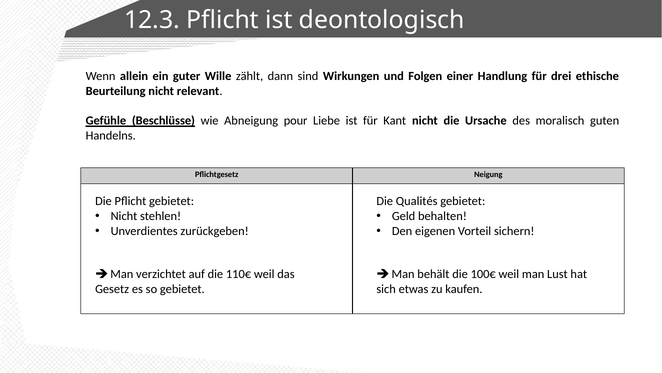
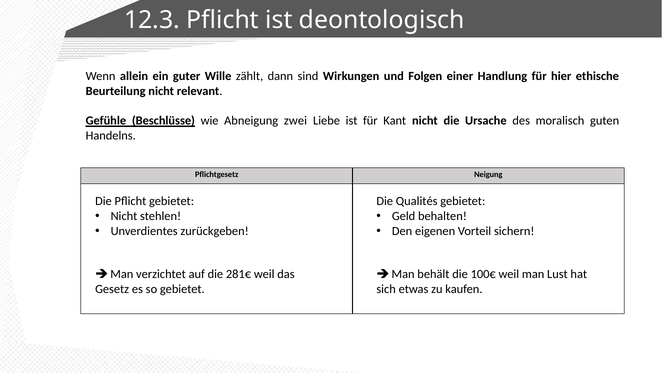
drei: drei -> hier
pour: pour -> zwei
110€: 110€ -> 281€
